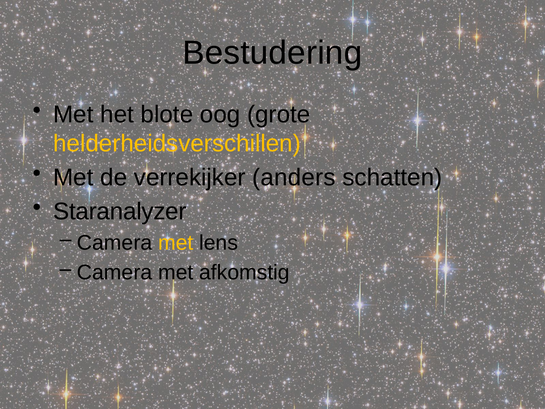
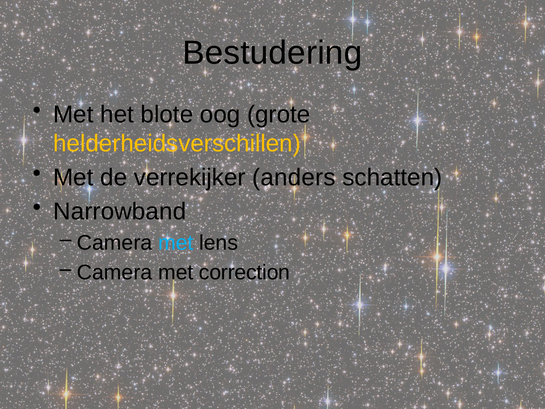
Staranalyzer: Staranalyzer -> Narrowband
met at (176, 243) colour: yellow -> light blue
afkomstig: afkomstig -> correction
